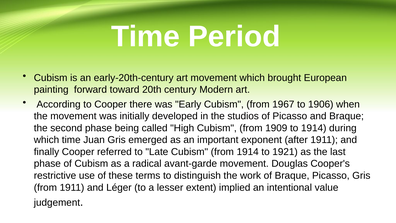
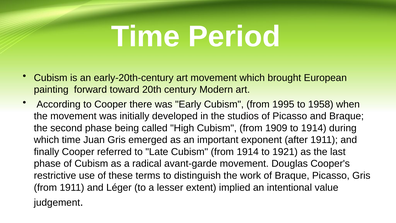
1967: 1967 -> 1995
1906: 1906 -> 1958
